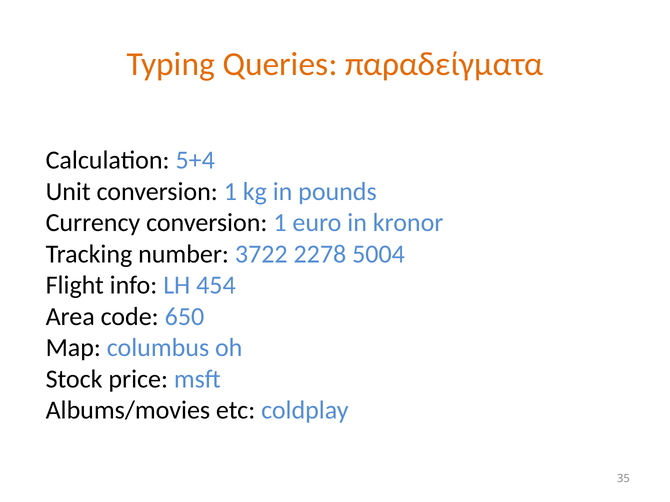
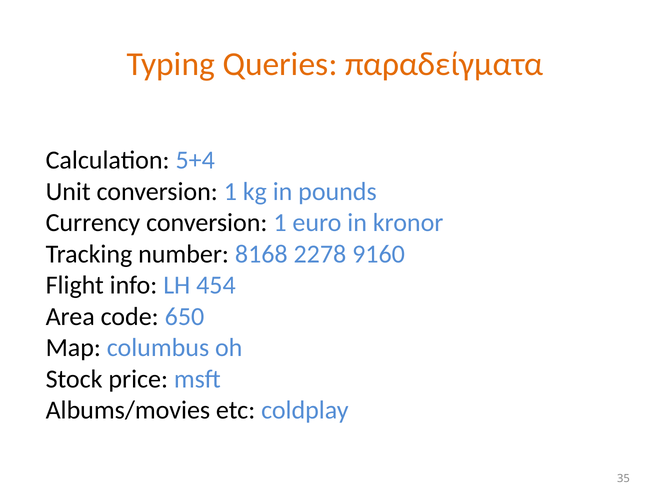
3722: 3722 -> 8168
5004: 5004 -> 9160
